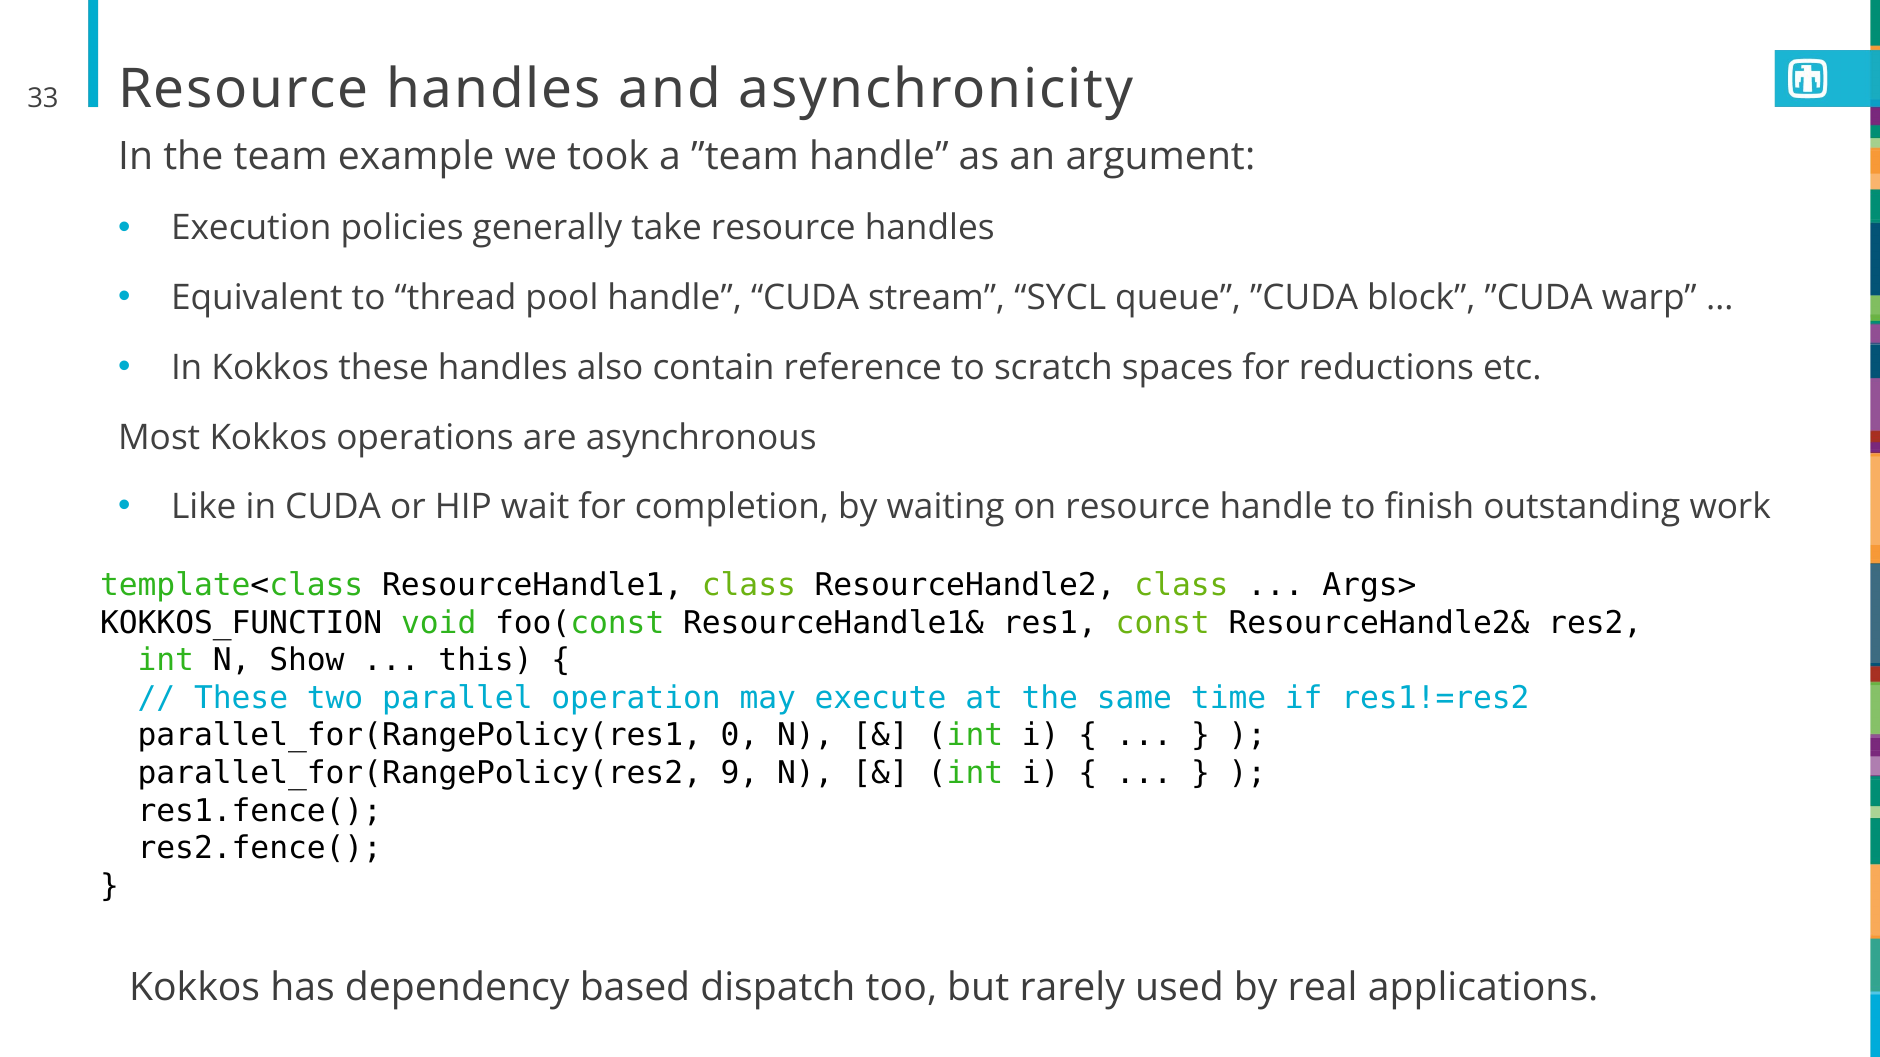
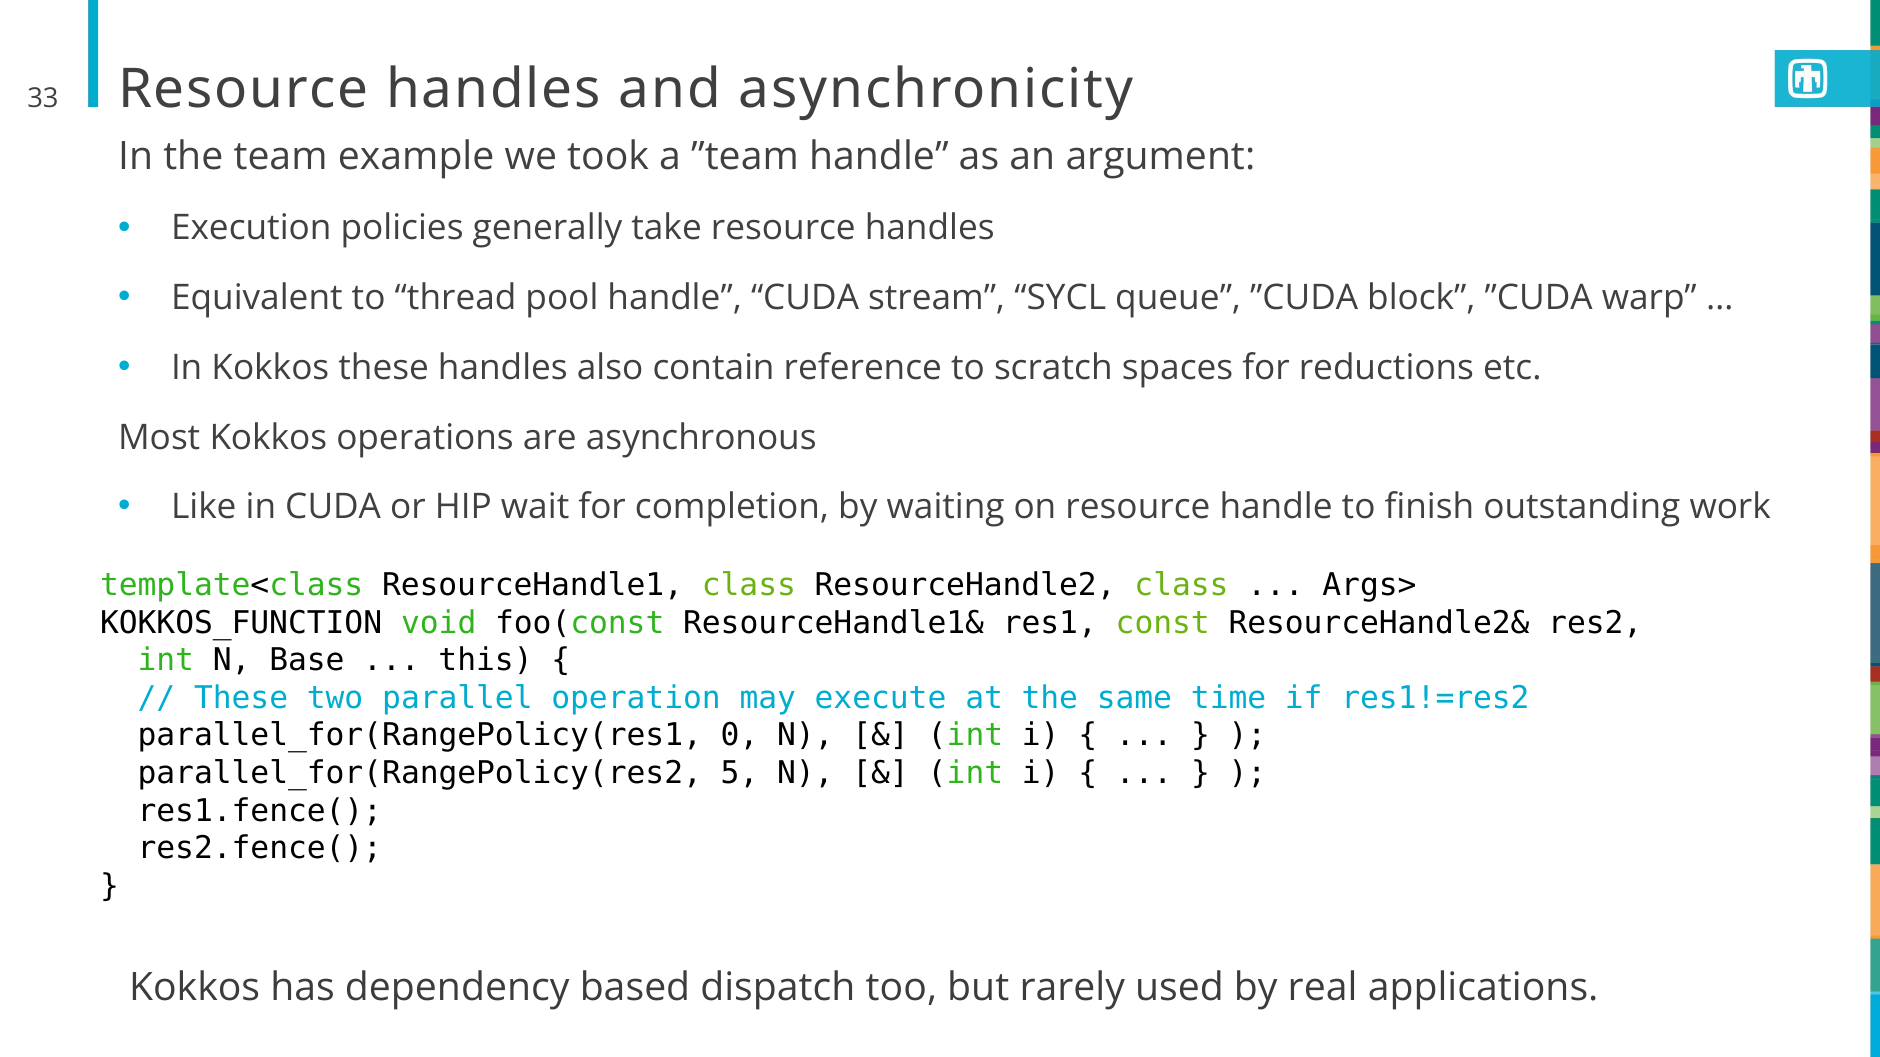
Show: Show -> Base
9: 9 -> 5
